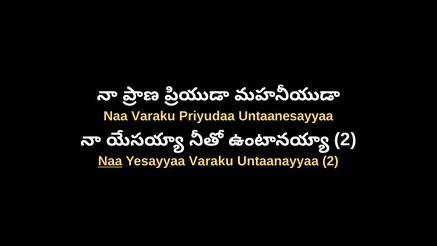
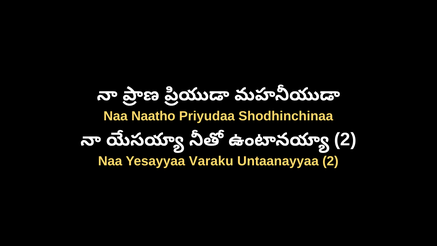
Naa Varaku: Varaku -> Naatho
Untaanesayyaa: Untaanesayyaa -> Shodhinchinaa
Naa at (110, 161) underline: present -> none
